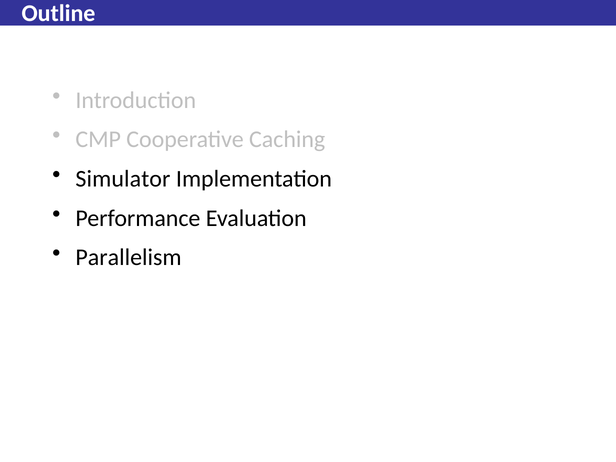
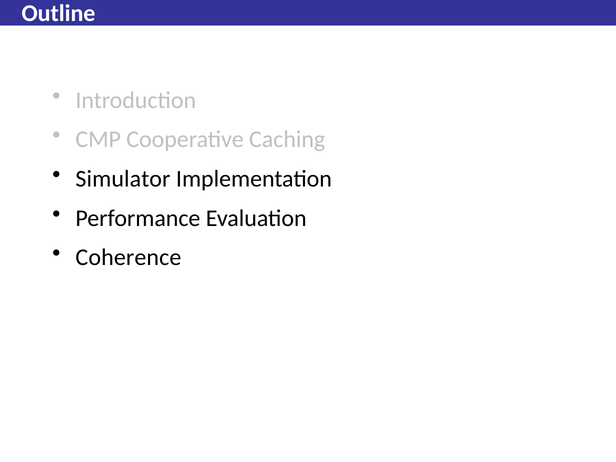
Parallelism: Parallelism -> Coherence
